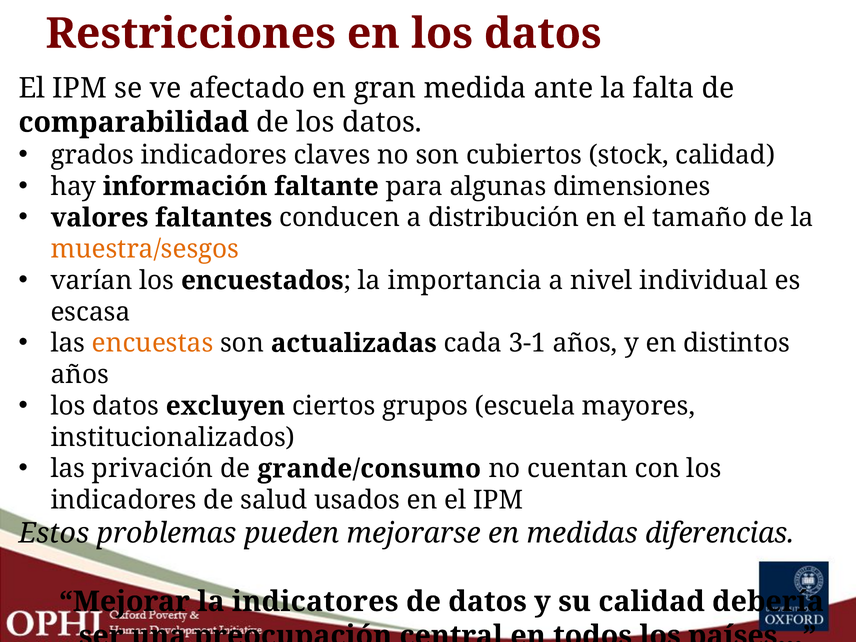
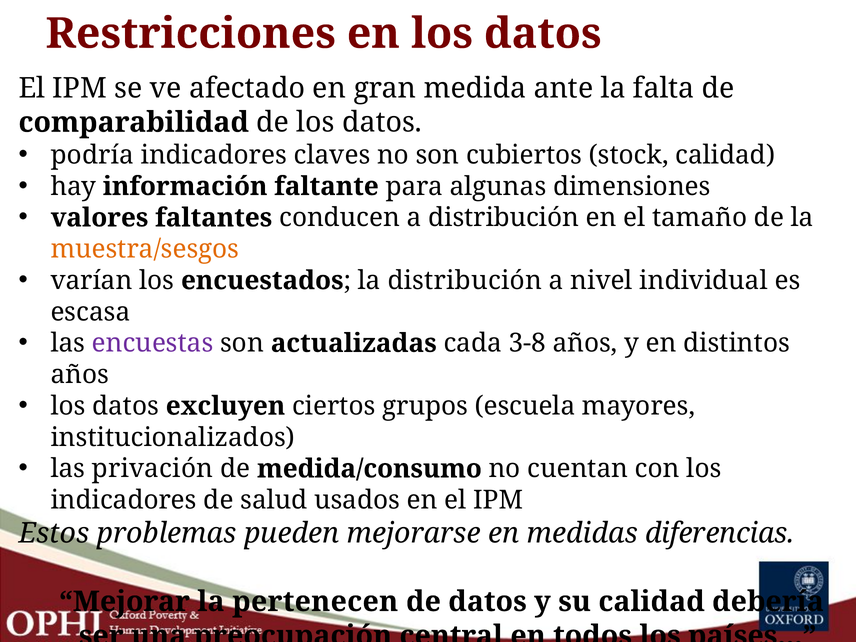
grados: grados -> podría
la importancia: importancia -> distribución
encuestas colour: orange -> purple
3-1: 3-1 -> 3-8
grande/consumo: grande/consumo -> medida/consumo
indicatores: indicatores -> pertenecen
